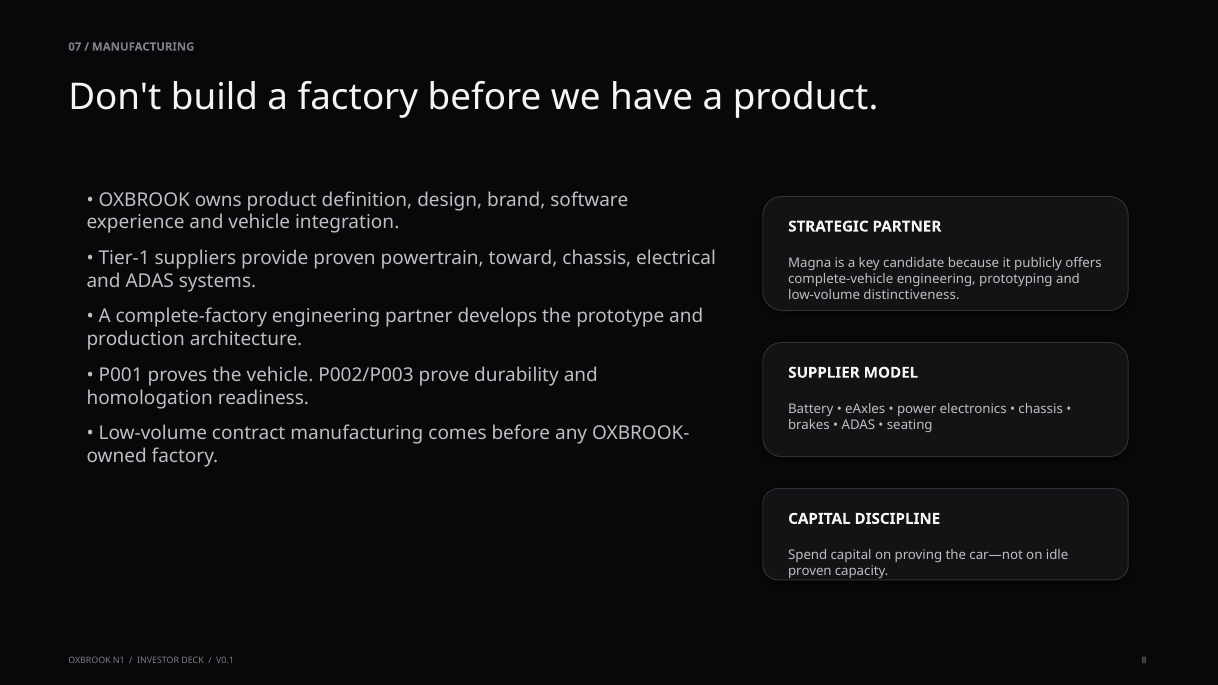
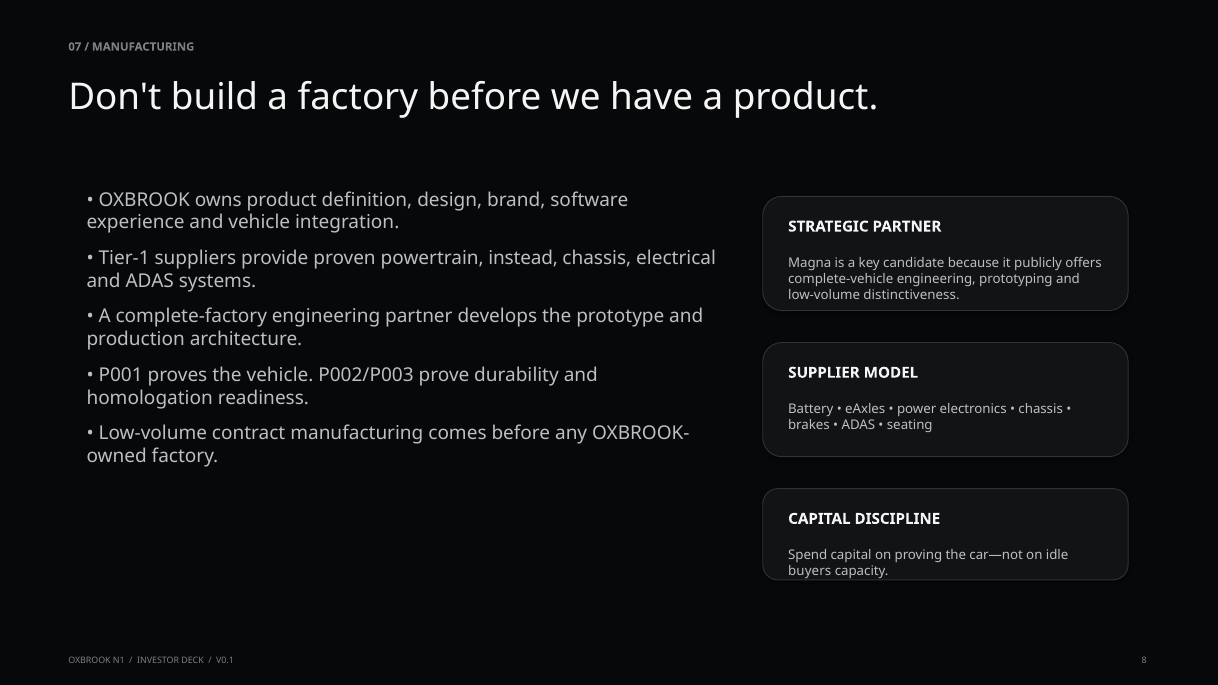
toward: toward -> instead
proven at (810, 571): proven -> buyers
